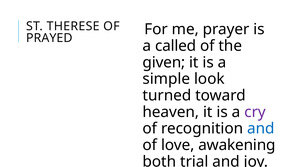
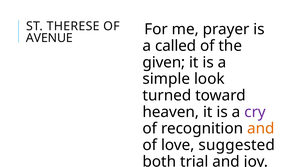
PRAYED: PRAYED -> AVENUE
and at (261, 129) colour: blue -> orange
awakening: awakening -> suggested
